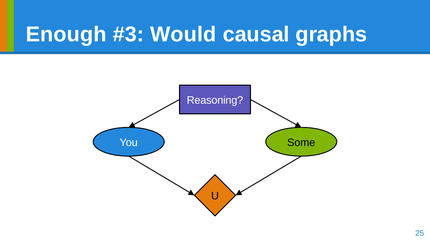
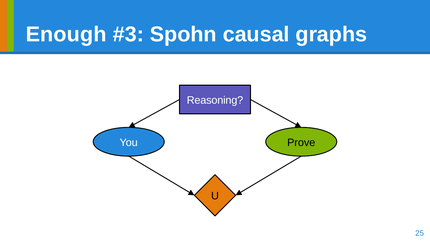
Would: Would -> Spohn
Some: Some -> Prove
